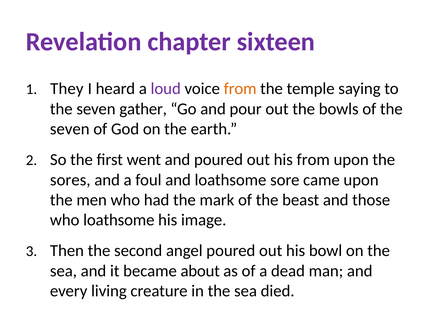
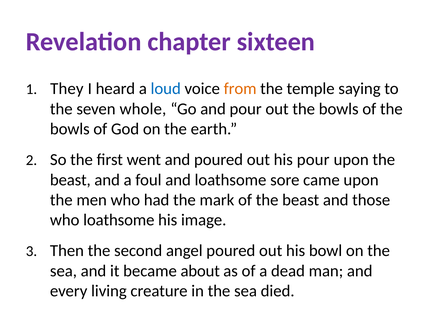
loud colour: purple -> blue
gather: gather -> whole
seven at (70, 129): seven -> bowls
his from: from -> pour
sores at (70, 180): sores -> beast
